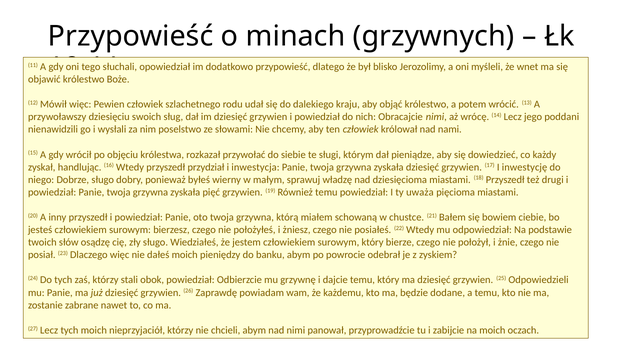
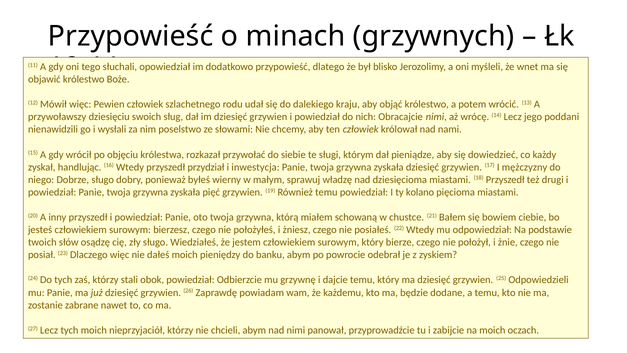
inwestycję: inwestycję -> mężczyzny
uważa: uważa -> kolano
